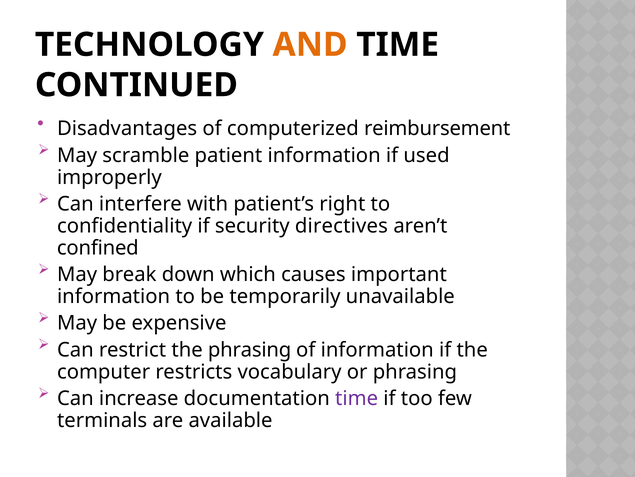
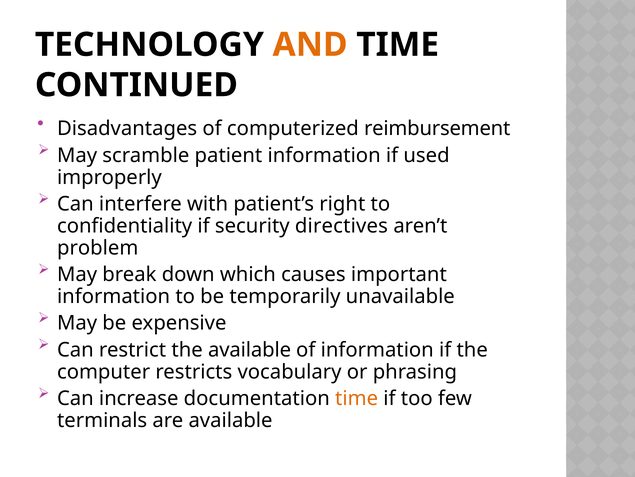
confined: confined -> problem
the phrasing: phrasing -> available
time at (357, 398) colour: purple -> orange
